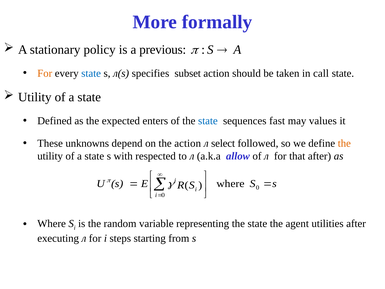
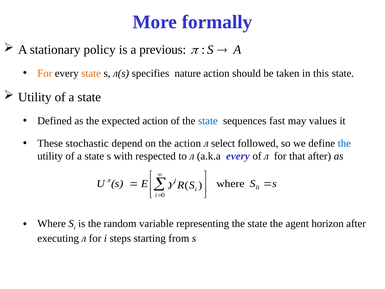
state at (91, 73) colour: blue -> orange
subset: subset -> nature
call: call -> this
expected enters: enters -> action
unknowns: unknowns -> stochastic
the at (344, 143) colour: orange -> blue
a.k.a allow: allow -> every
utilities: utilities -> horizon
